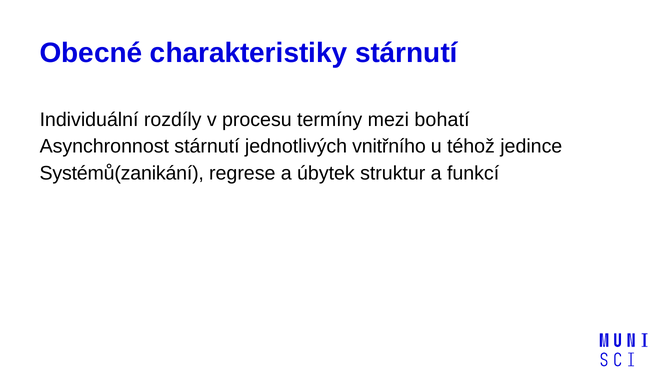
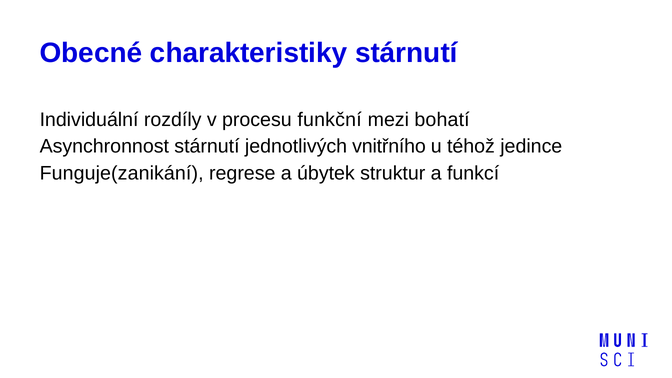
termíny: termíny -> funkční
Systémů(zanikání: Systémů(zanikání -> Funguje(zanikání
